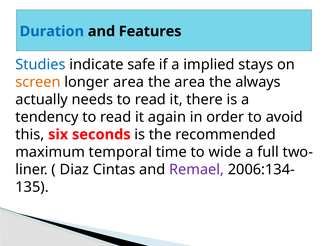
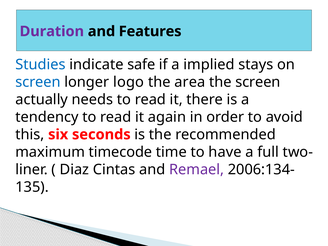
Duration colour: blue -> purple
screen at (38, 82) colour: orange -> blue
longer area: area -> logo
the always: always -> screen
temporal: temporal -> timecode
wide: wide -> have
